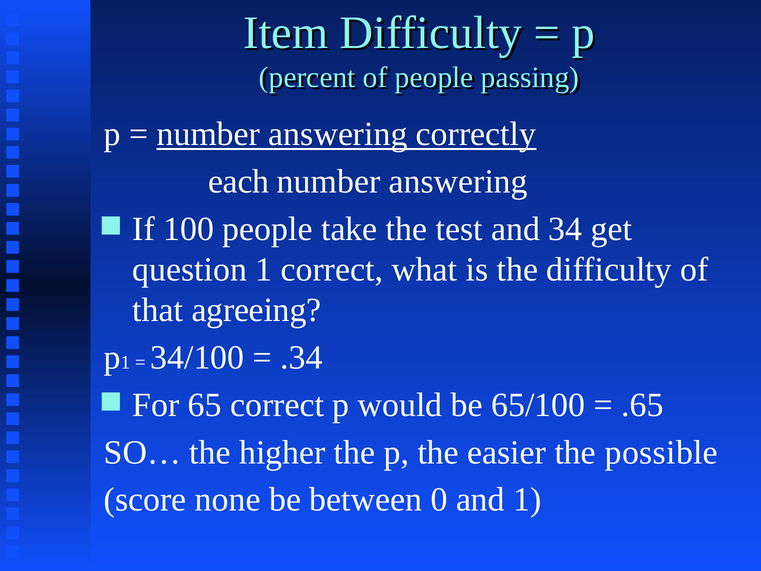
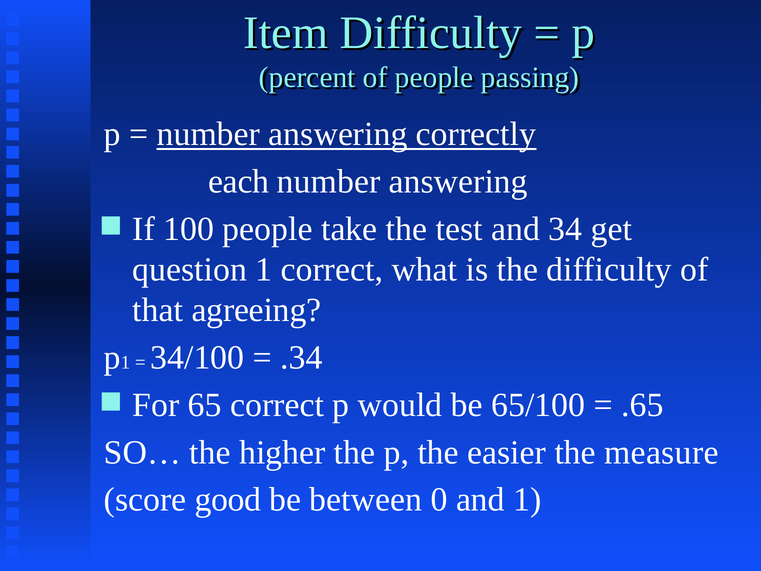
possible: possible -> measure
none: none -> good
